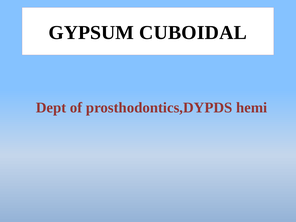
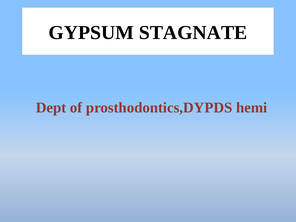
CUBOIDAL: CUBOIDAL -> STAGNATE
